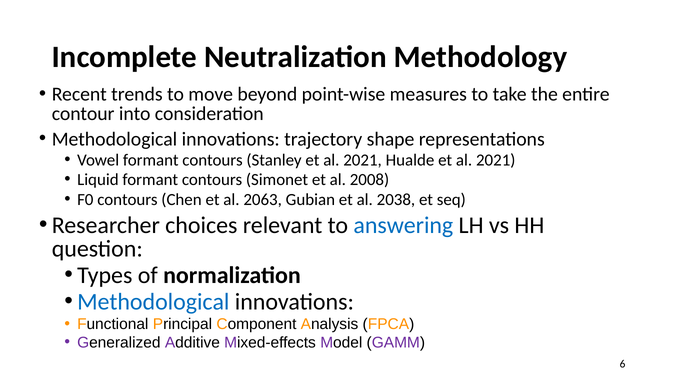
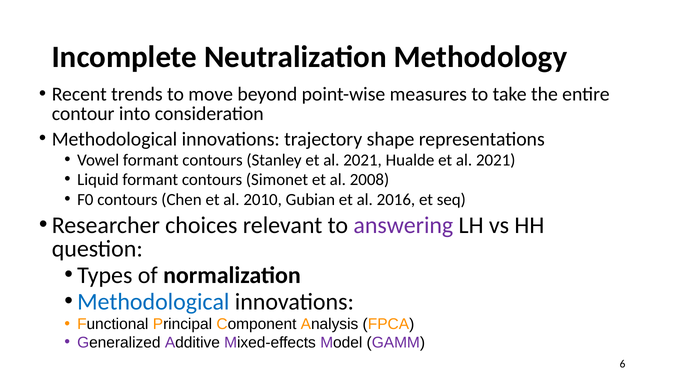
2063: 2063 -> 2010
2038: 2038 -> 2016
answering colour: blue -> purple
